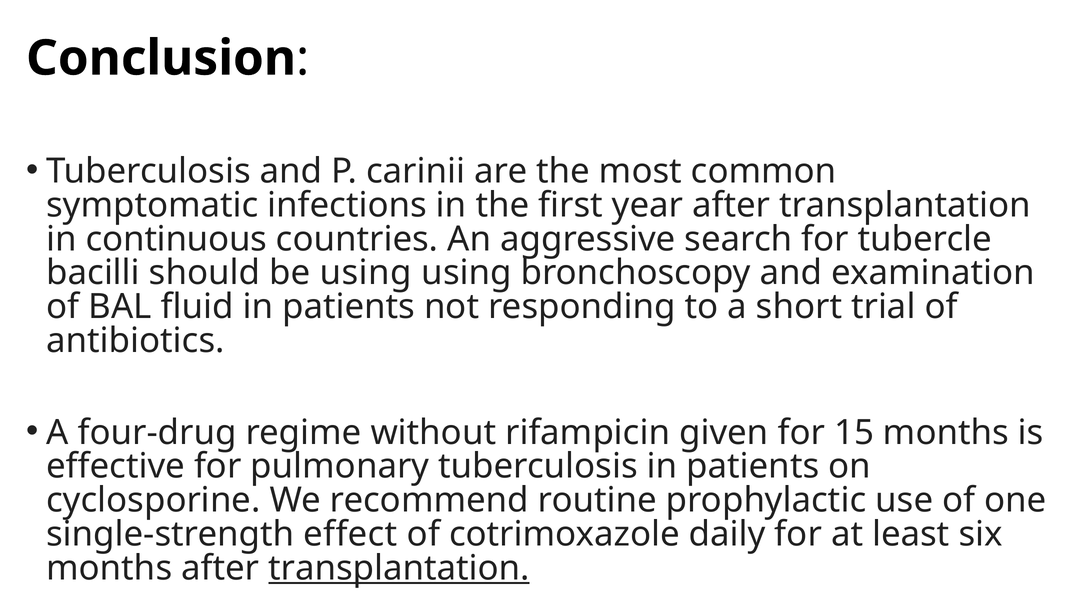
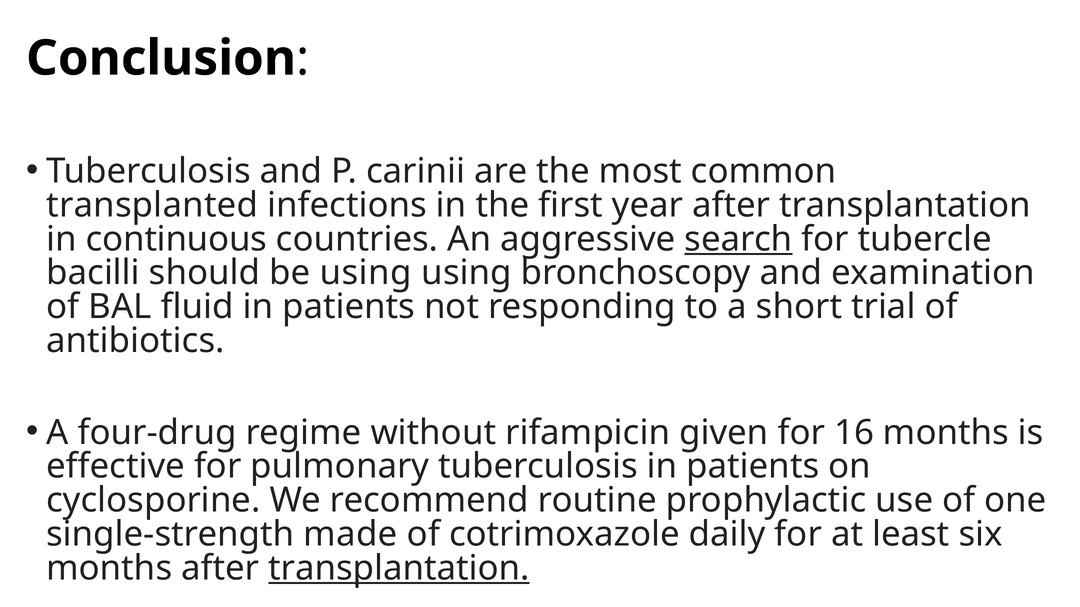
symptomatic: symptomatic -> transplanted
search underline: none -> present
15: 15 -> 16
effect: effect -> made
